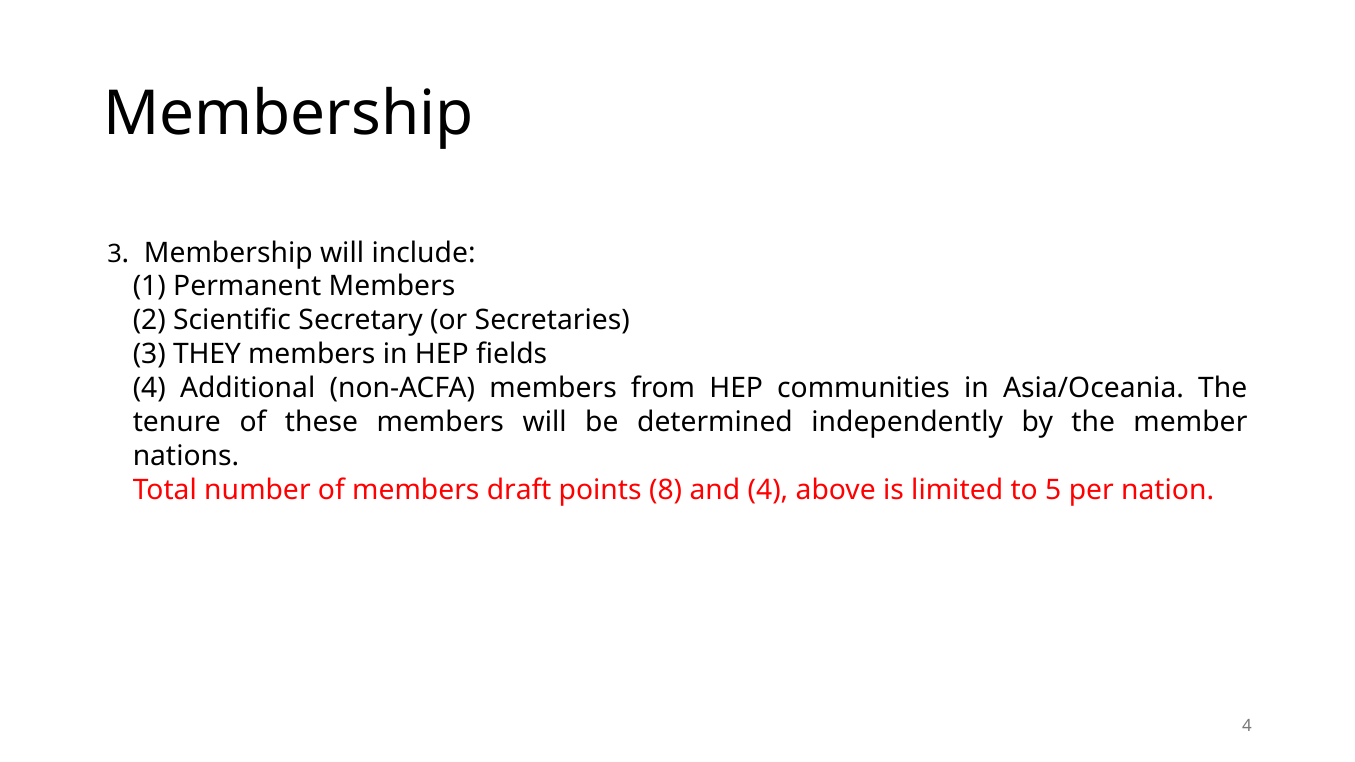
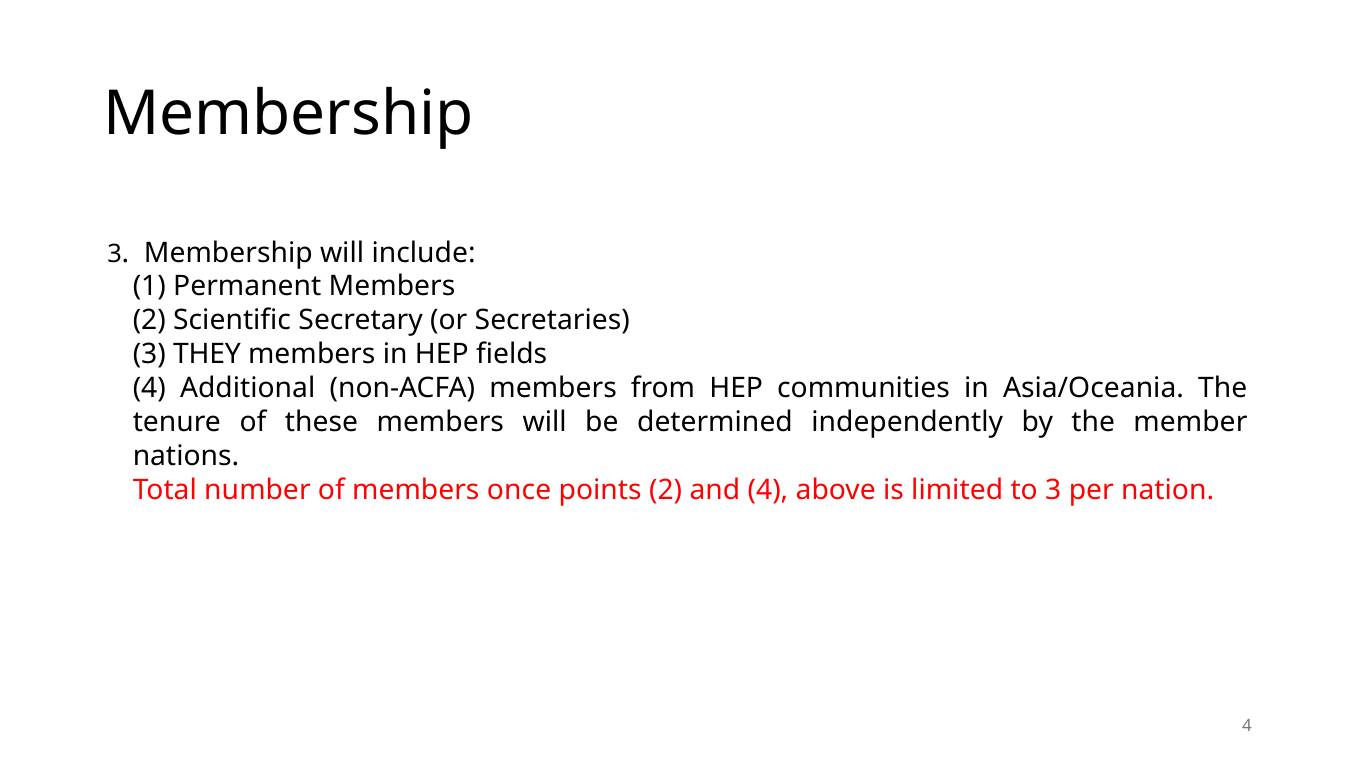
draft: draft -> once
points 8: 8 -> 2
to 5: 5 -> 3
